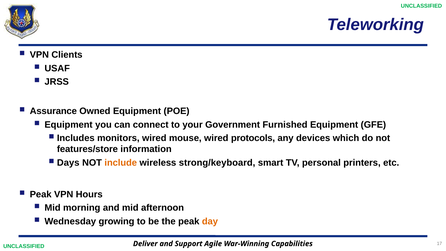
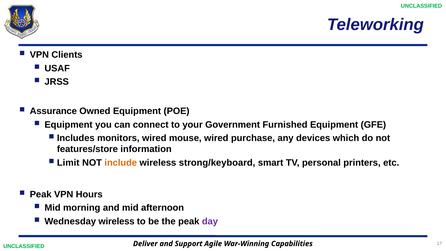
protocols: protocols -> purchase
Days: Days -> Limit
Wednesday growing: growing -> wireless
day colour: orange -> purple
